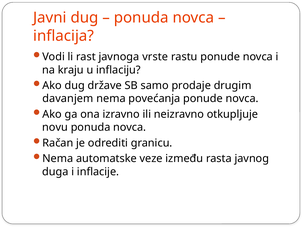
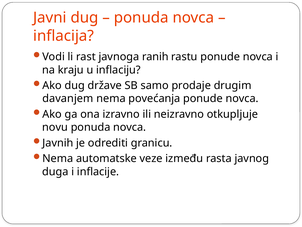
vrste: vrste -> ranih
Račan: Račan -> Javnih
